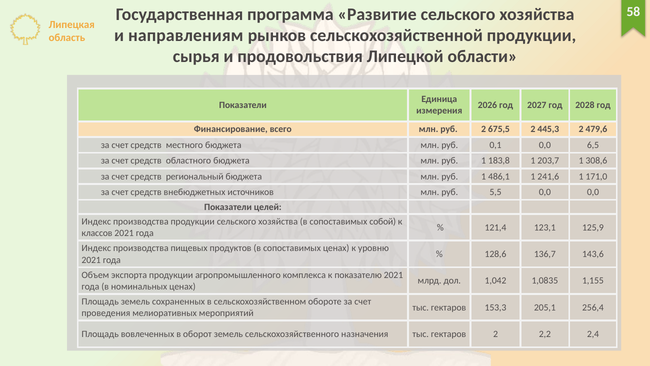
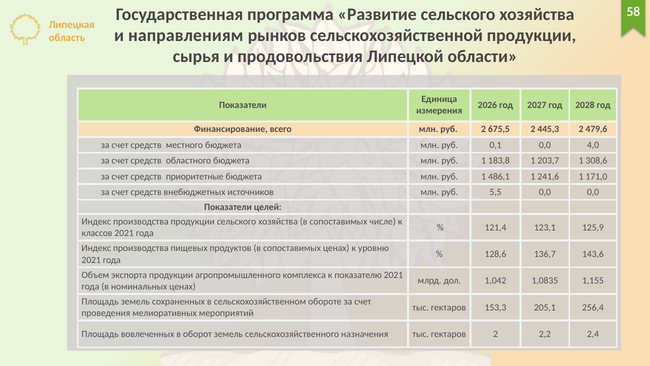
6,5: 6,5 -> 4,0
региональный: региональный -> приоритетные
собой: собой -> числе
